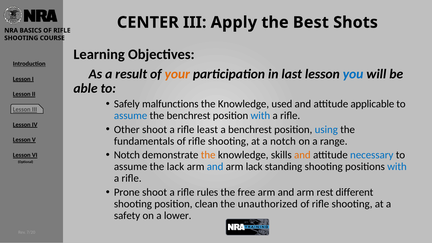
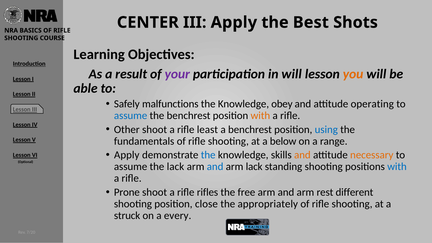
your colour: orange -> purple
in last: last -> will
you colour: blue -> orange
used: used -> obey
applicable: applicable -> operating
with at (260, 116) colour: blue -> orange
a notch: notch -> below
Notch at (127, 155): Notch -> Apply
the at (208, 155) colour: orange -> blue
necessary colour: blue -> orange
rules: rules -> rifles
clean: clean -> close
unauthorized: unauthorized -> appropriately
safety: safety -> struck
lower: lower -> every
